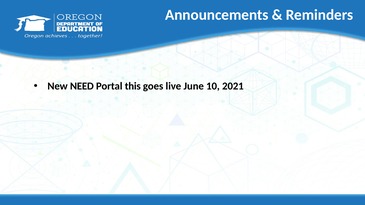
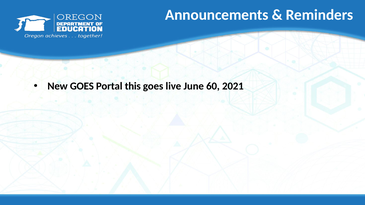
New NEED: NEED -> GOES
10: 10 -> 60
